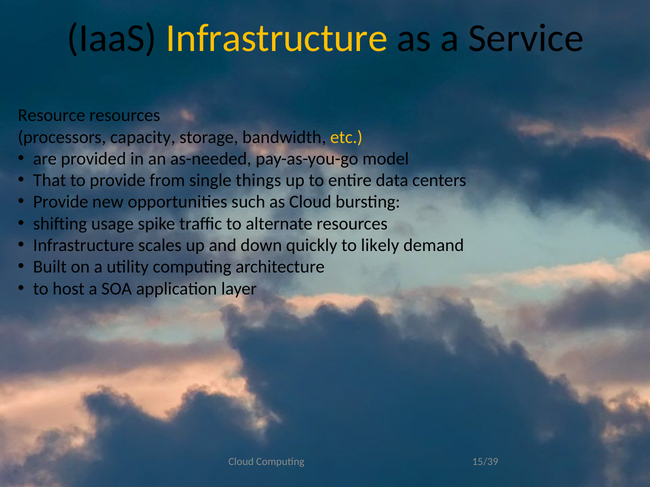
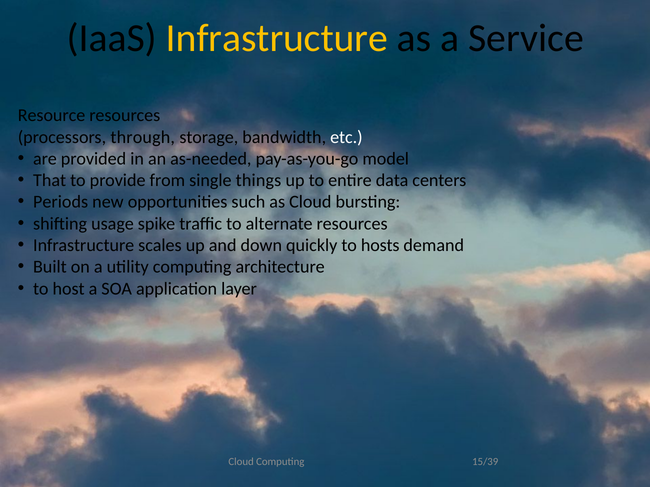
capacity: capacity -> through
etc colour: yellow -> white
Provide at (61, 202): Provide -> Periods
likely: likely -> hosts
